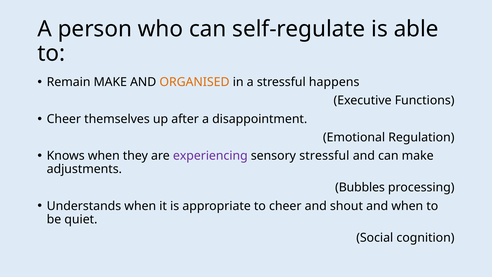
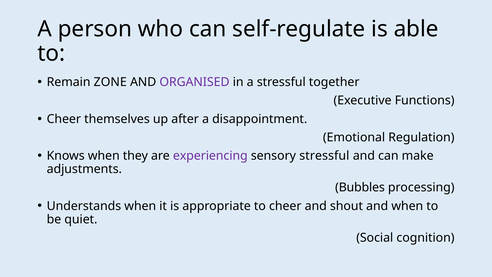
Remain MAKE: MAKE -> ZONE
ORGANISED colour: orange -> purple
happens: happens -> together
